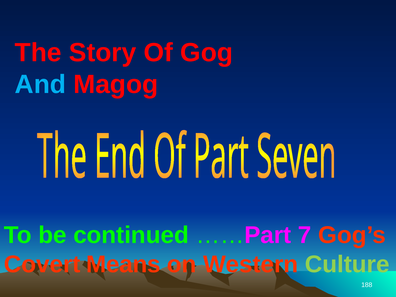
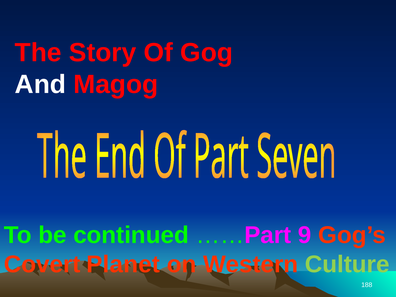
And colour: light blue -> white
7: 7 -> 9
Means: Means -> Planet
